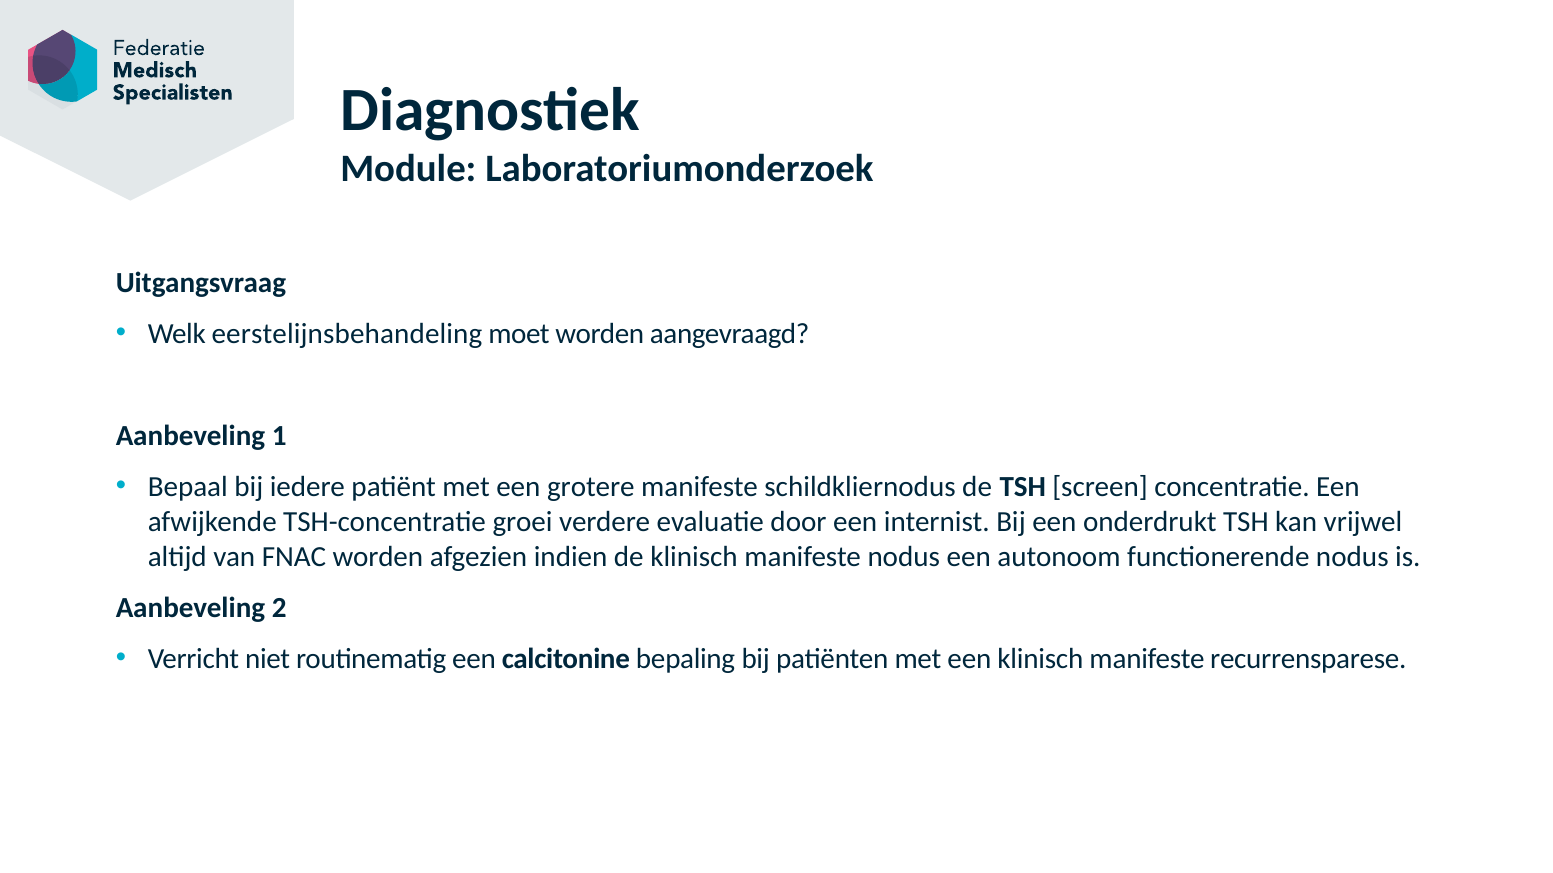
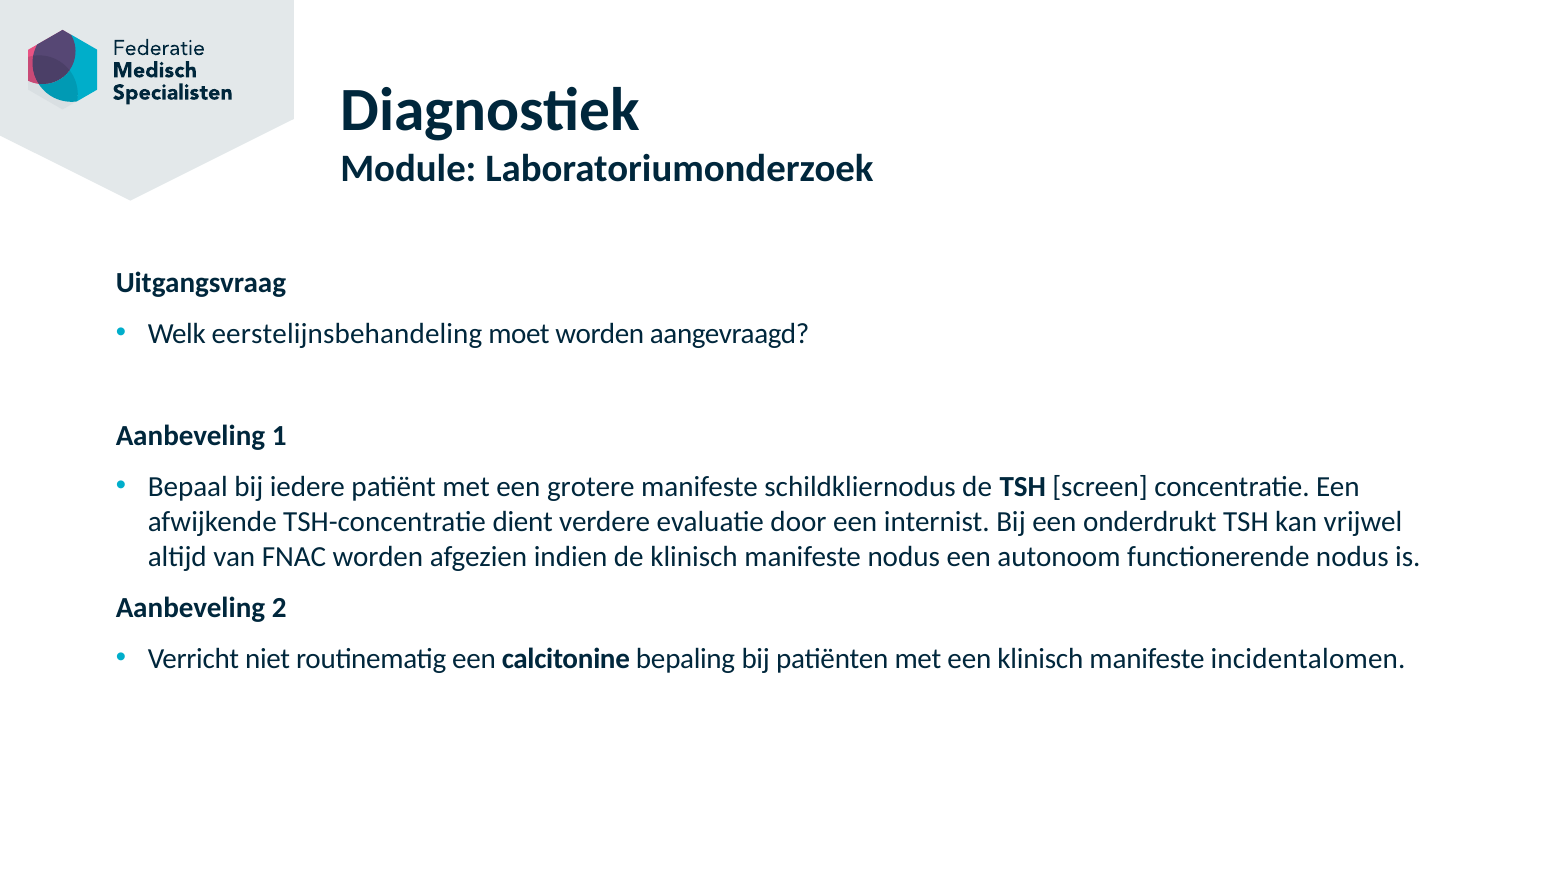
groei: groei -> dient
recurrensparese: recurrensparese -> incidentalomen
